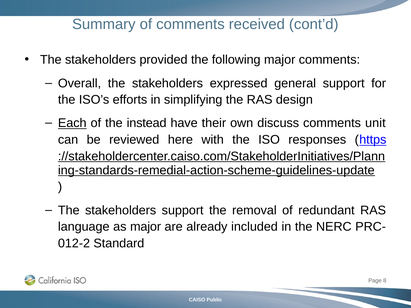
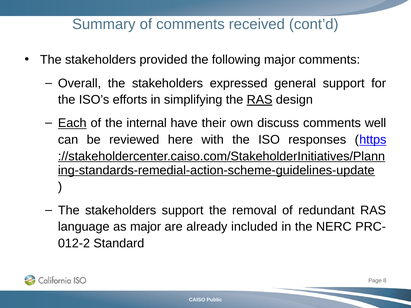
RAS at (260, 100) underline: none -> present
instead: instead -> internal
unit: unit -> well
